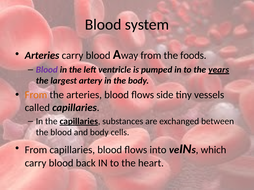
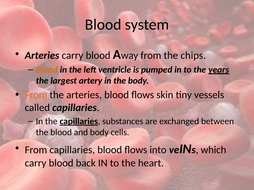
foods: foods -> chips
Blood at (47, 70) colour: purple -> orange
side: side -> skin
